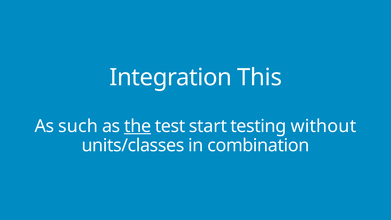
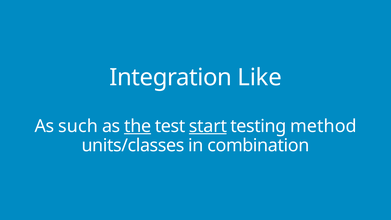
This: This -> Like
start underline: none -> present
without: without -> method
